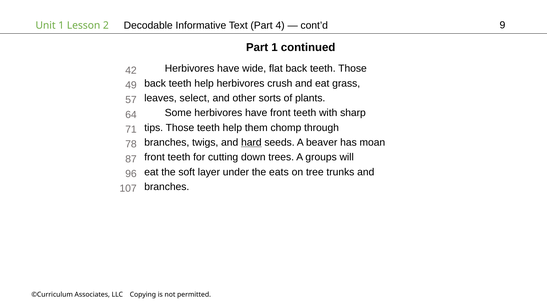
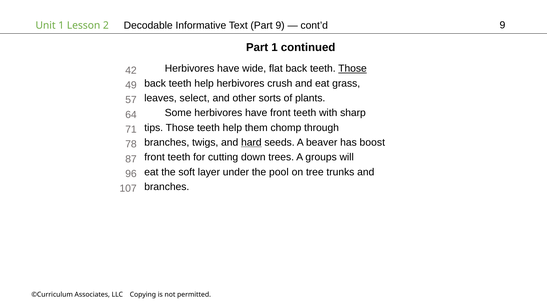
Part 4: 4 -> 9
Those at (353, 69) underline: none -> present
moan: moan -> boost
eats: eats -> pool
